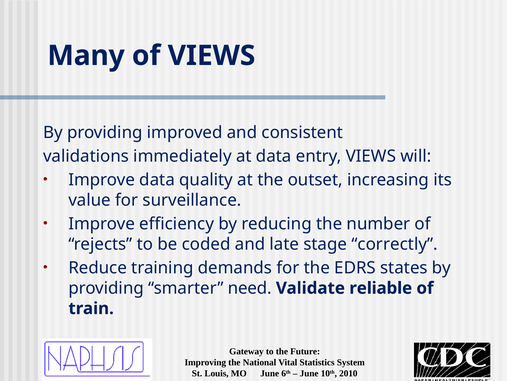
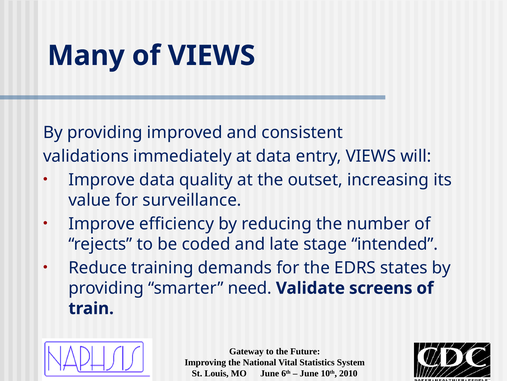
correctly: correctly -> intended
reliable: reliable -> screens
